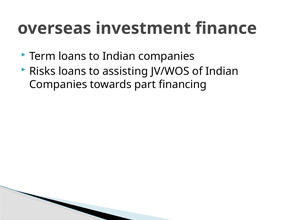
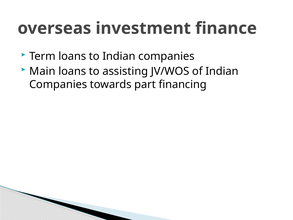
Risks: Risks -> Main
